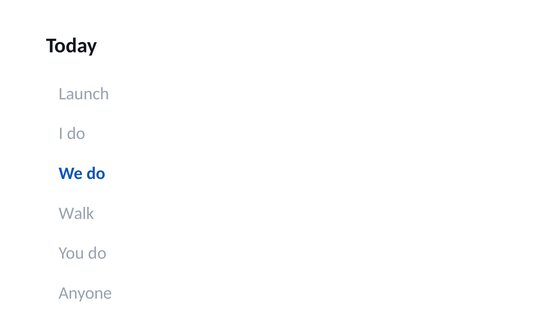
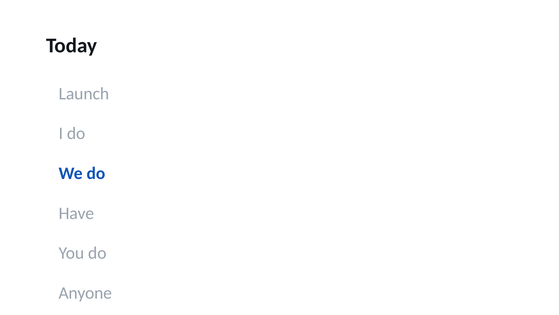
Walk: Walk -> Have
